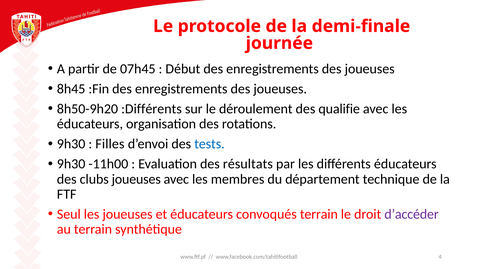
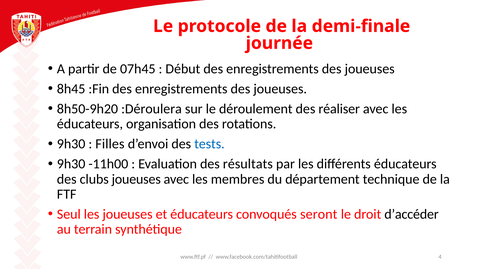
:Différents: :Différents -> :Déroulera
qualifie: qualifie -> réaliser
convoqués terrain: terrain -> seront
d’accéder colour: purple -> black
